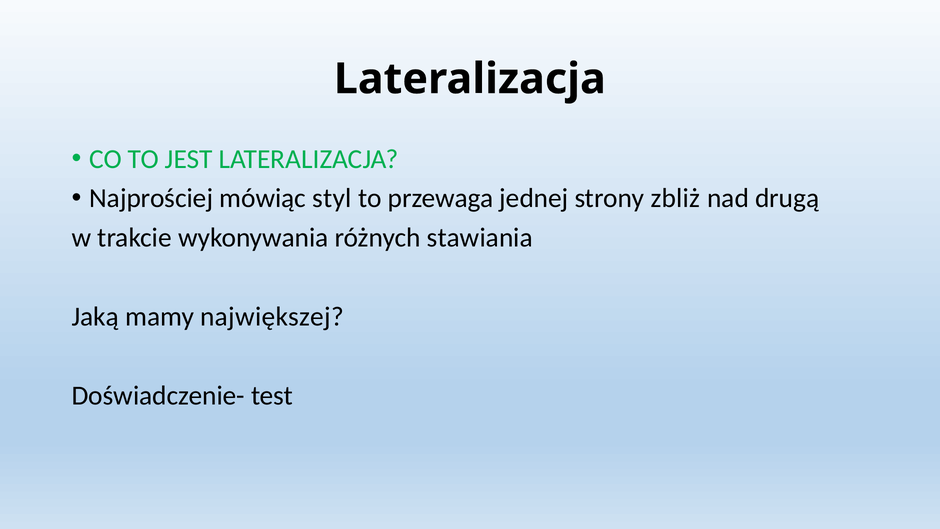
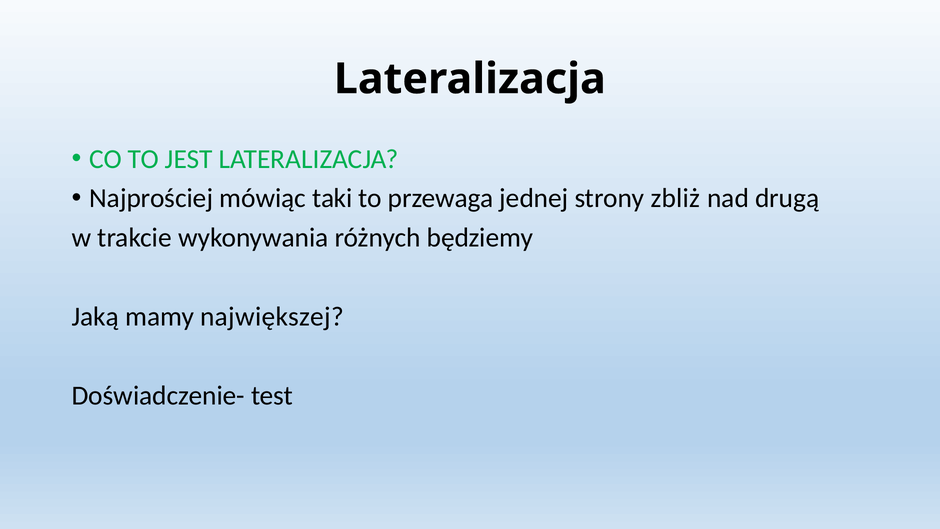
styl: styl -> taki
stawiania: stawiania -> będziemy
